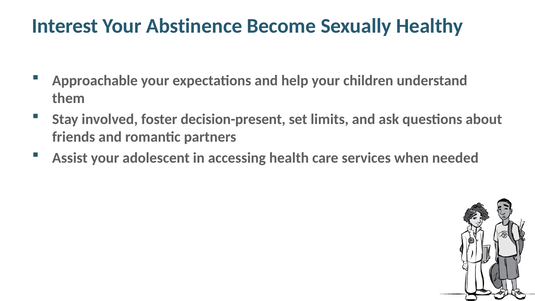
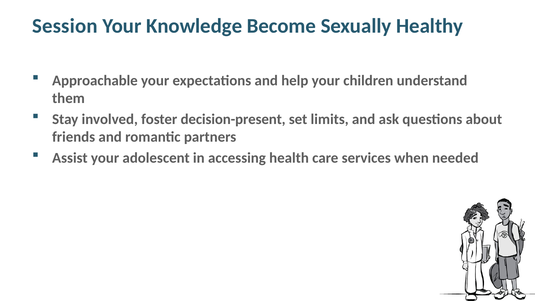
Interest: Interest -> Session
Abstinence: Abstinence -> Knowledge
